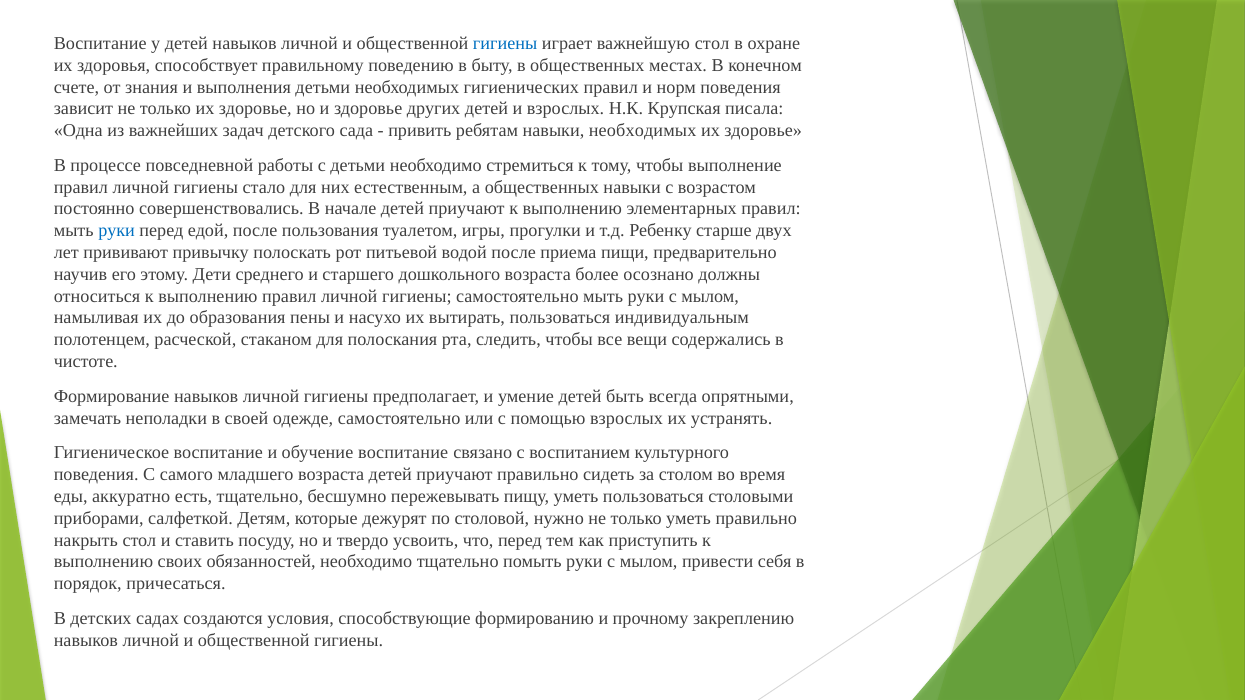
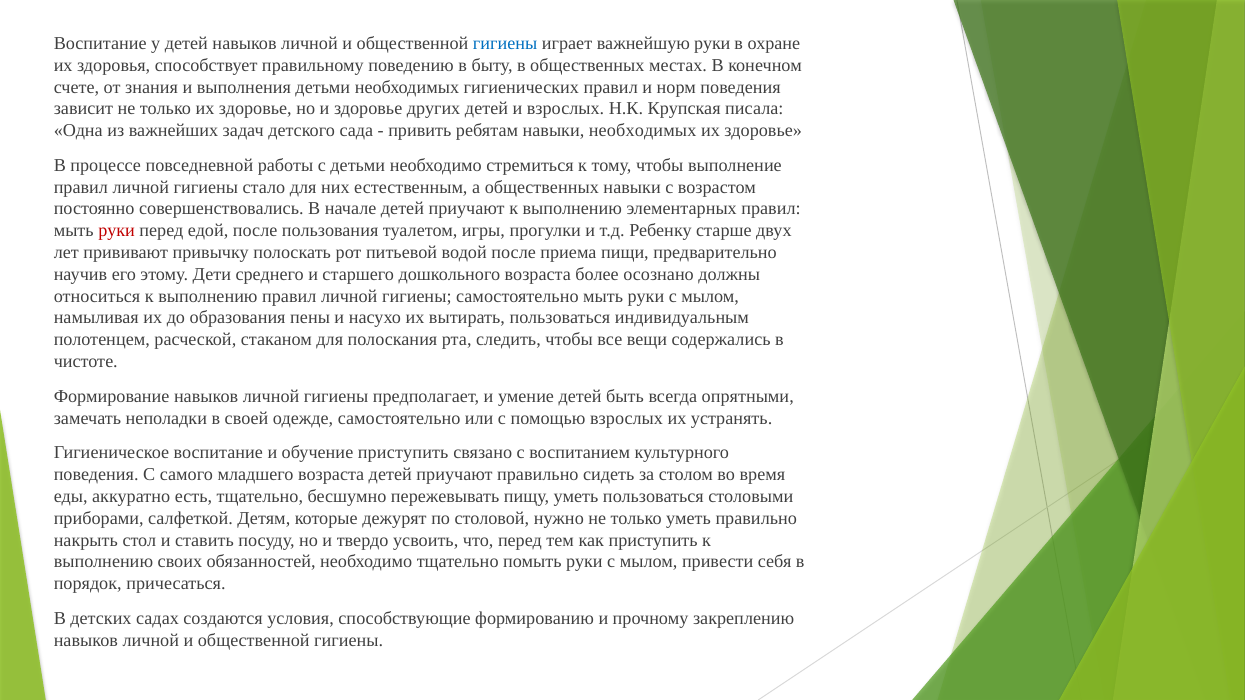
важнейшую стол: стол -> руки
руки at (117, 231) colour: blue -> red
обучение воспитание: воспитание -> приступить
